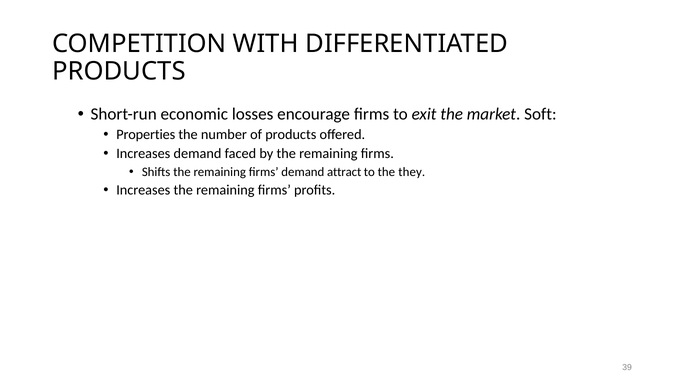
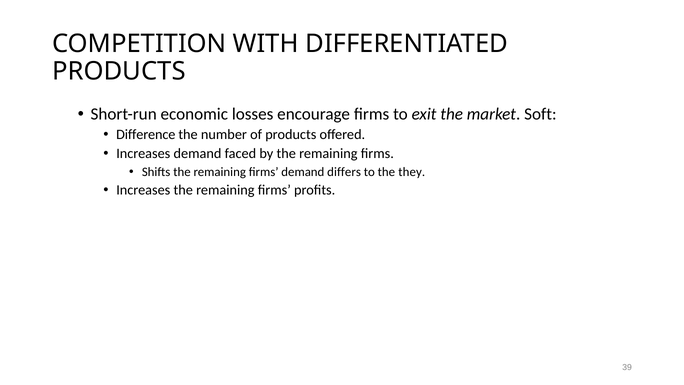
Properties: Properties -> Difference
attract: attract -> differs
